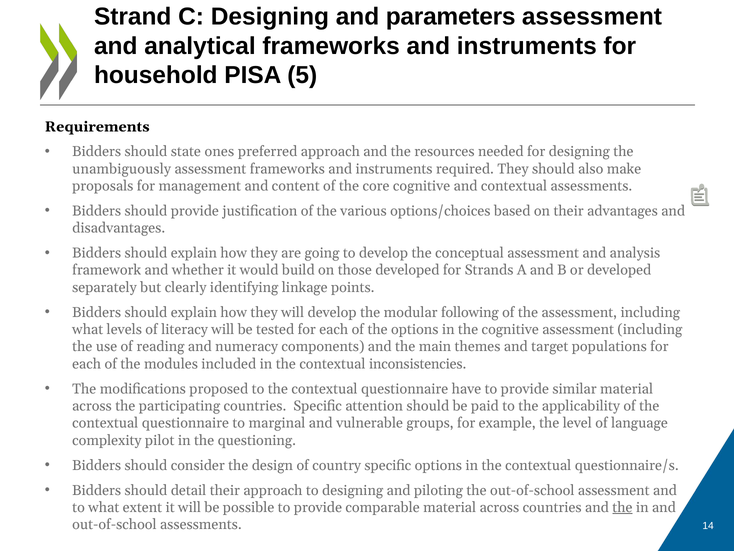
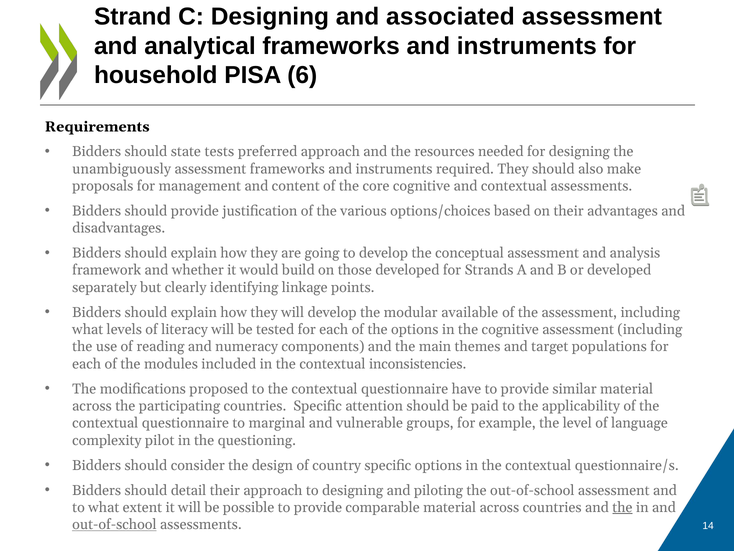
parameters: parameters -> associated
5: 5 -> 6
ones: ones -> tests
following: following -> available
out-of-school at (114, 524) underline: none -> present
